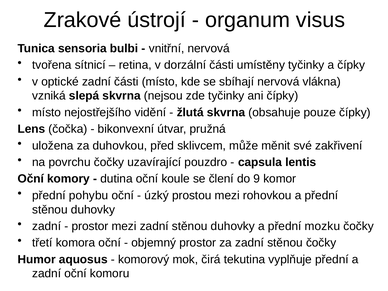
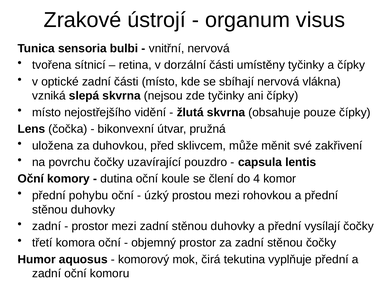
9: 9 -> 4
mozku: mozku -> vysílají
